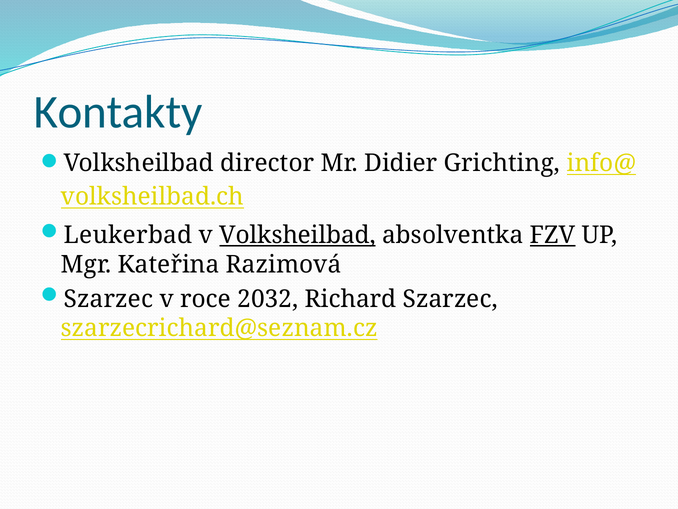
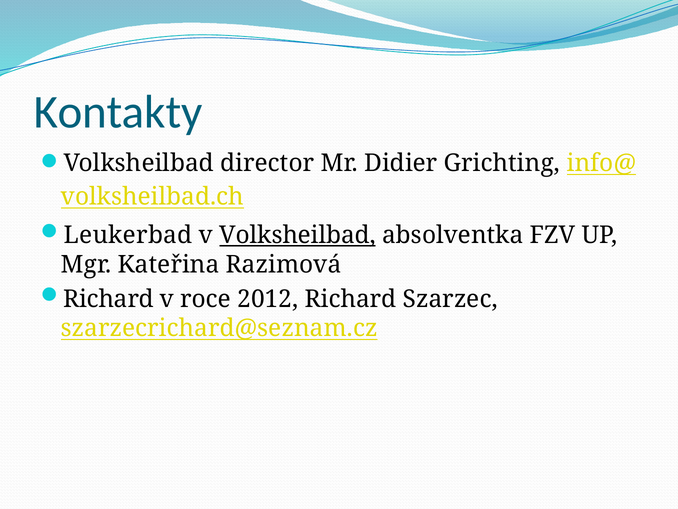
FZV underline: present -> none
Szarzec at (108, 299): Szarzec -> Richard
2032: 2032 -> 2012
